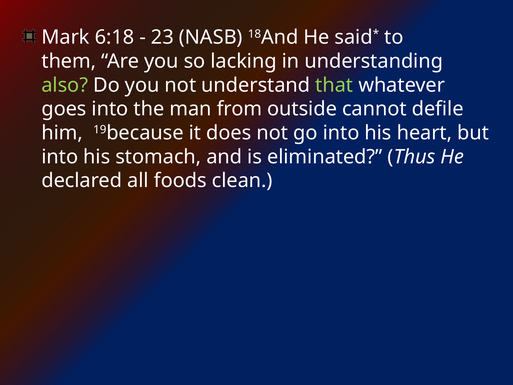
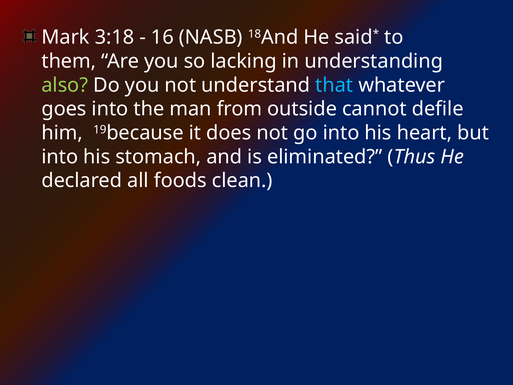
6:18: 6:18 -> 3:18
23: 23 -> 16
that colour: light green -> light blue
